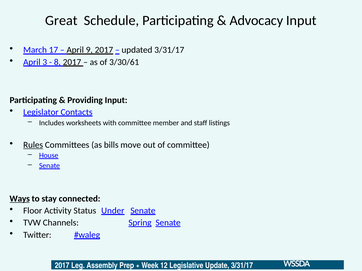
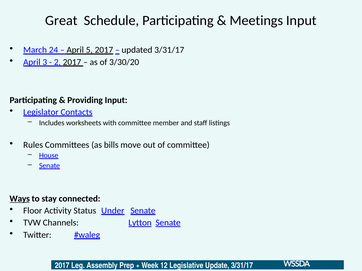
Advocacy: Advocacy -> Meetings
March 17: 17 -> 24
9: 9 -> 5
8: 8 -> 2
3/30/61: 3/30/61 -> 3/30/20
Rules underline: present -> none
Spring: Spring -> Lytton
